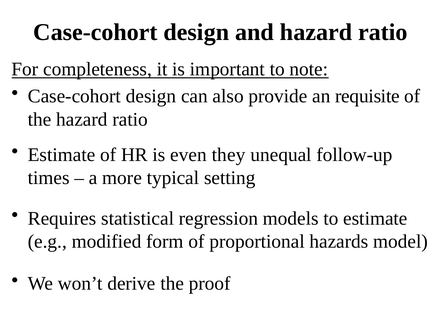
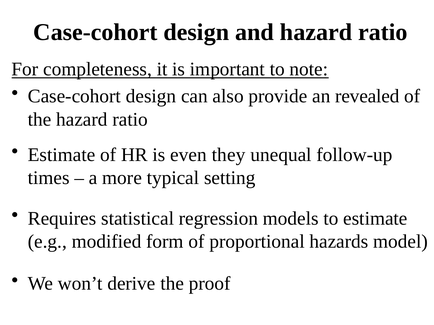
requisite: requisite -> revealed
